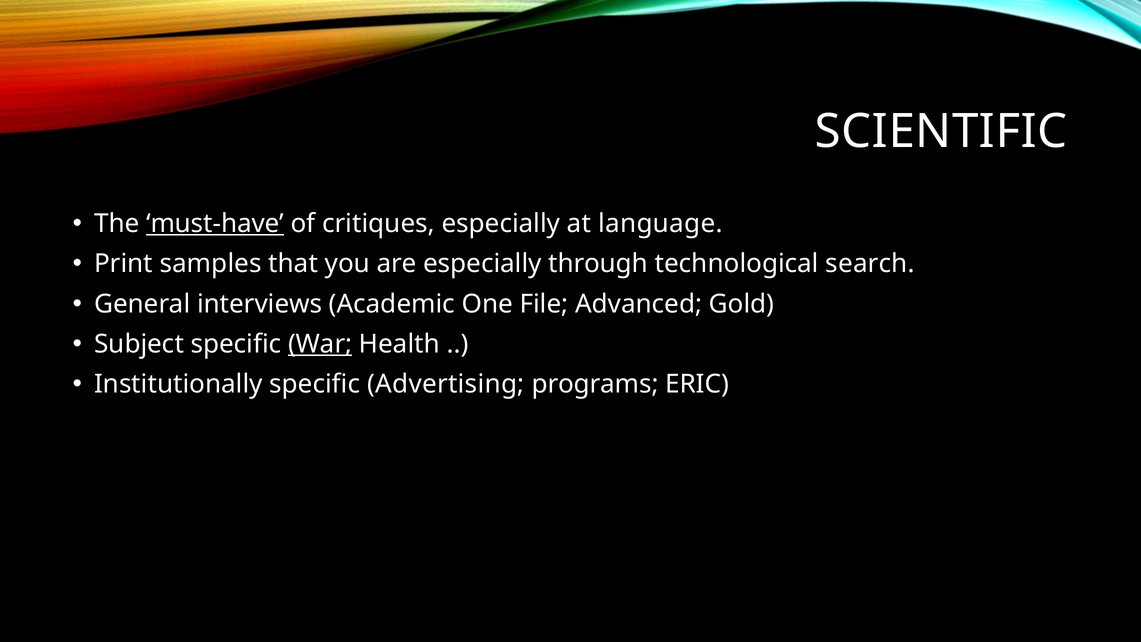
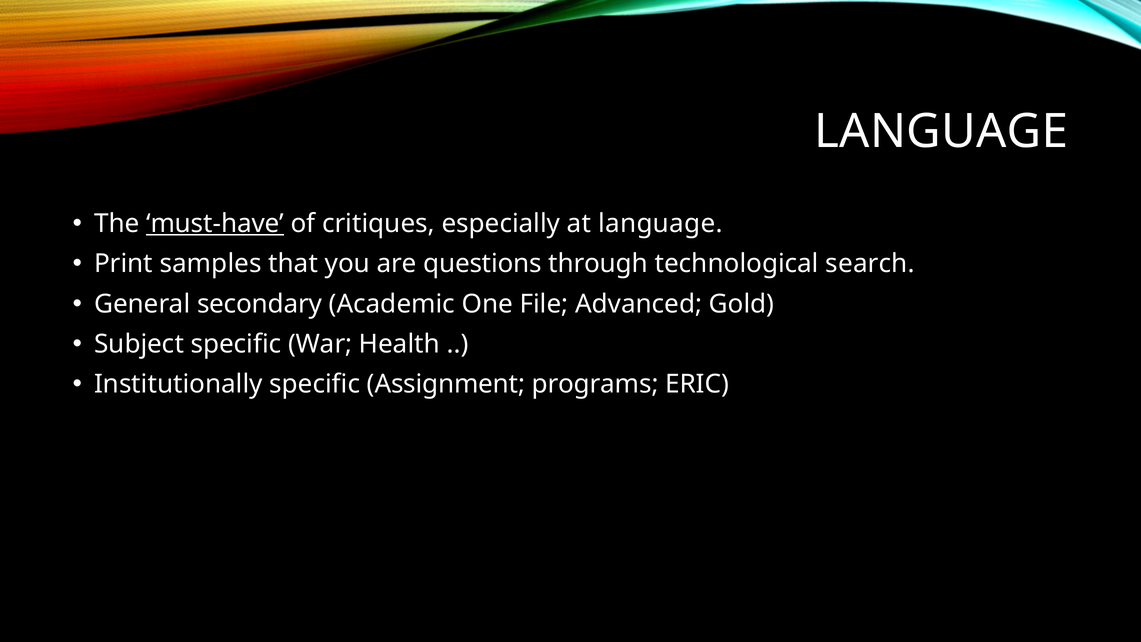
SCIENTIFIC at (941, 132): SCIENTIFIC -> LANGUAGE
are especially: especially -> questions
interviews: interviews -> secondary
War underline: present -> none
Advertising: Advertising -> Assignment
